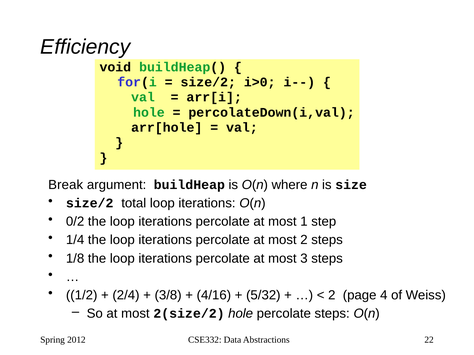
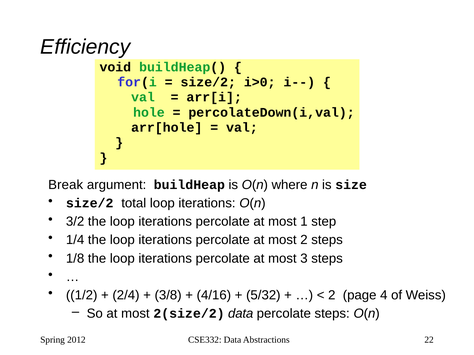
0/2: 0/2 -> 3/2
2(size/2 hole: hole -> data
